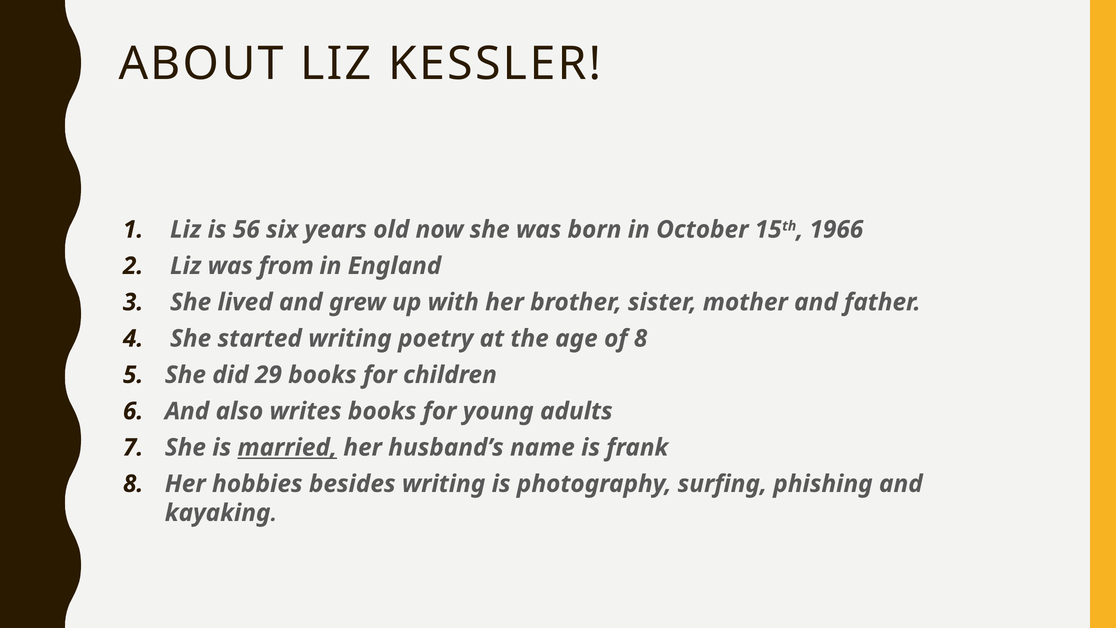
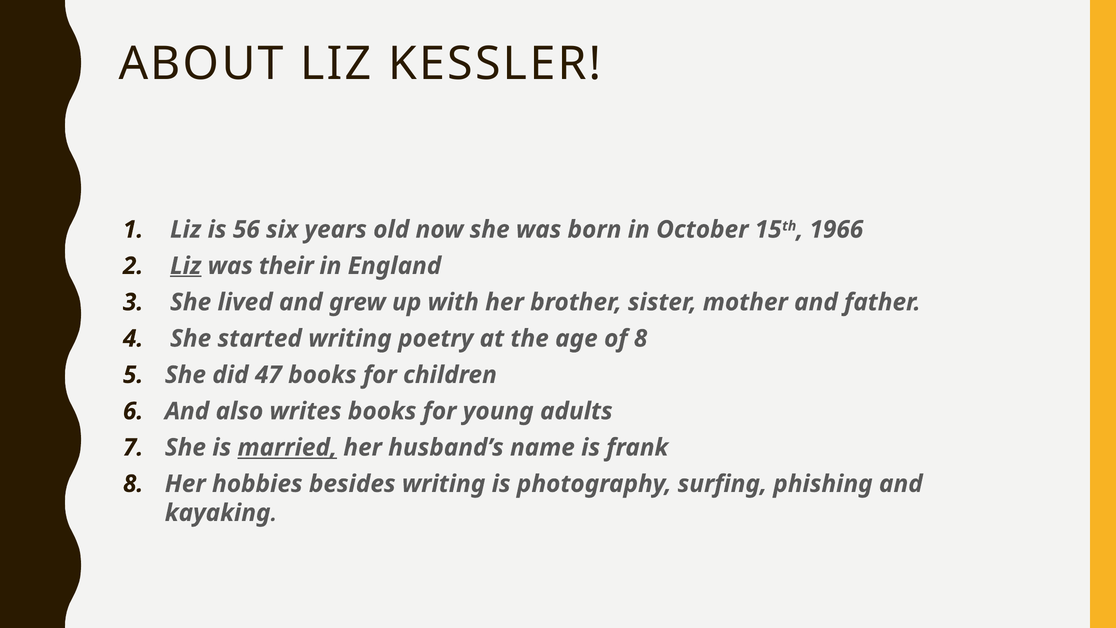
Liz at (186, 266) underline: none -> present
from: from -> their
29: 29 -> 47
